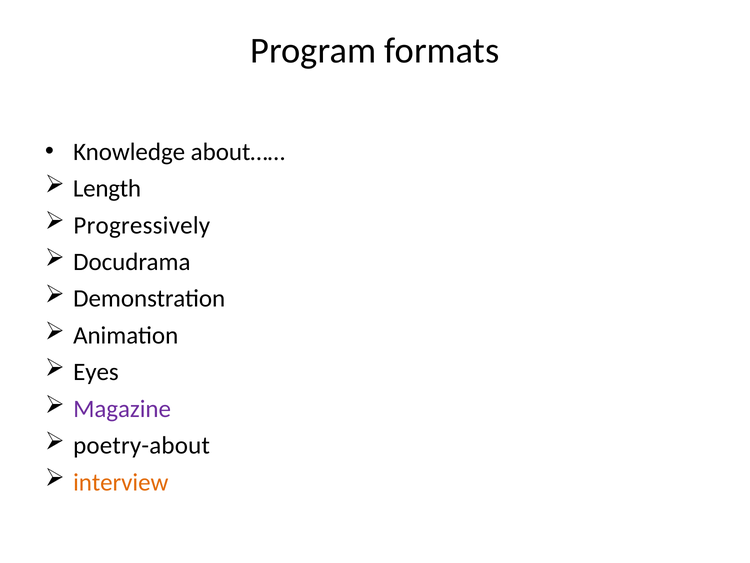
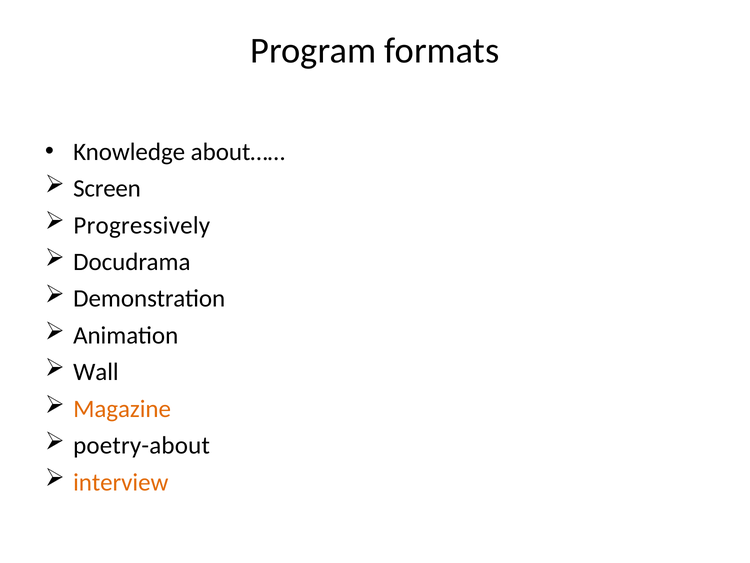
Length: Length -> Screen
Eyes: Eyes -> Wall
Magazine colour: purple -> orange
